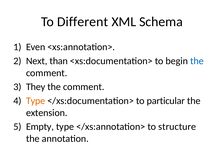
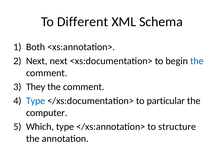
Even: Even -> Both
Next than: than -> next
Type at (36, 101) colour: orange -> blue
extension: extension -> computer
Empty: Empty -> Which
